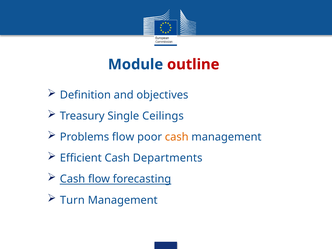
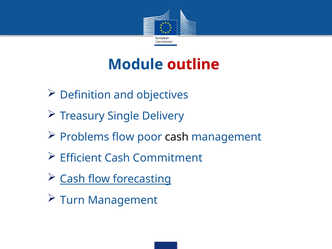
Ceilings: Ceilings -> Delivery
cash at (177, 137) colour: orange -> black
Departments: Departments -> Commitment
